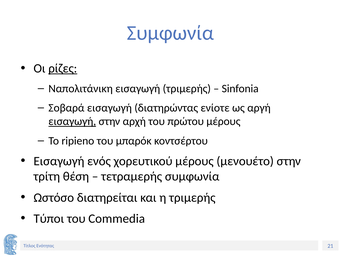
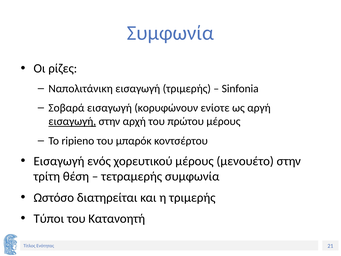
ρίζες underline: present -> none
διατηρώντας: διατηρώντας -> κορυφώνουν
Commedia: Commedia -> Κατανοητή
